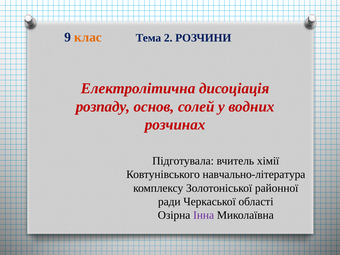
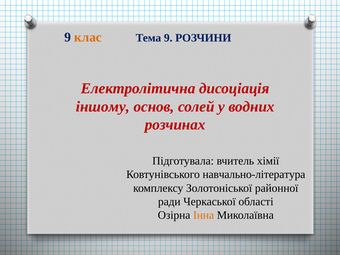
Тема 2: 2 -> 9
розпаду: розпаду -> іншому
Інна colour: purple -> orange
